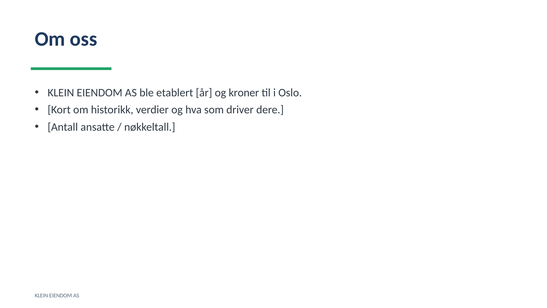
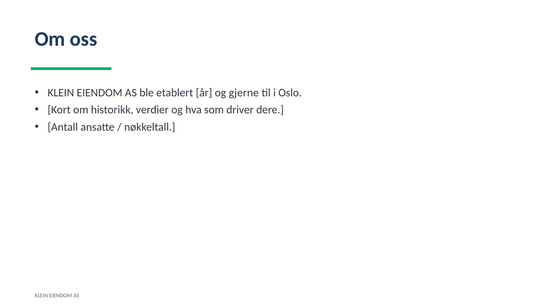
kroner: kroner -> gjerne
